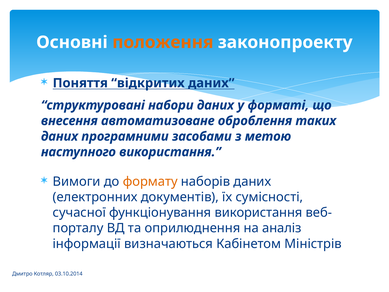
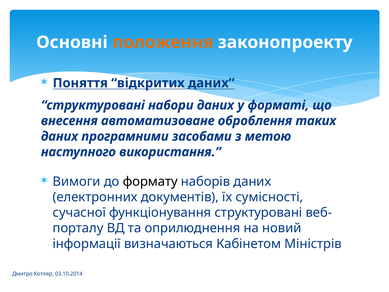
формату colour: orange -> black
функціонування використання: використання -> структуровані
аналіз: аналіз -> новий
